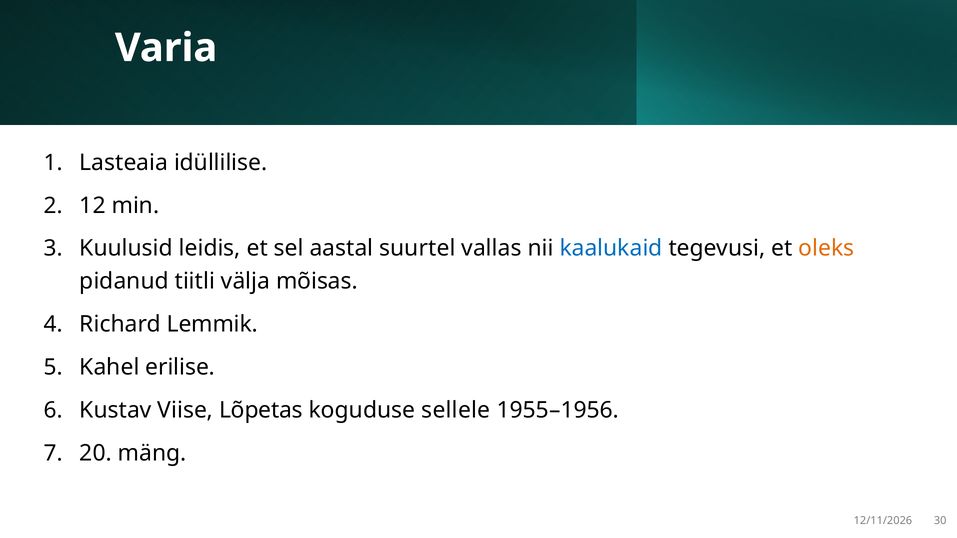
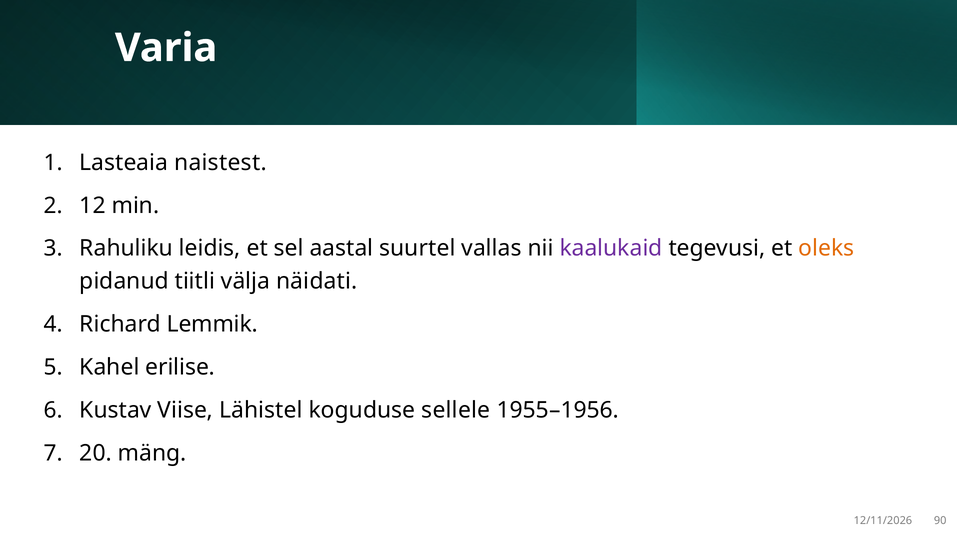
idüllilise: idüllilise -> naistest
Kuulusid: Kuulusid -> Rahuliku
kaalukaid colour: blue -> purple
mõisas: mõisas -> näidati
Lõpetas: Lõpetas -> Lähistel
30: 30 -> 90
